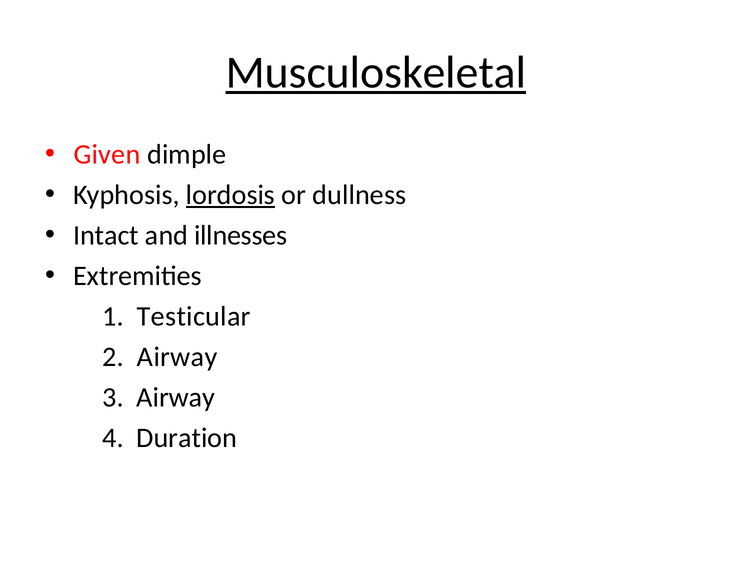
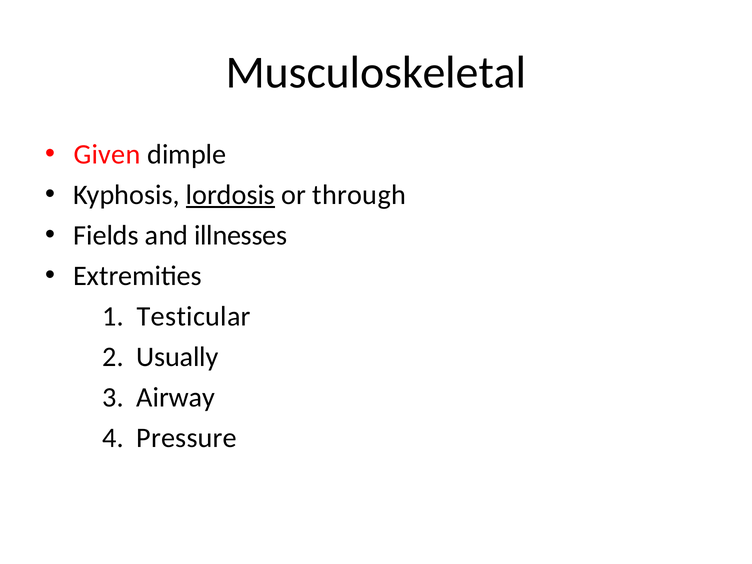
Musculoskeletal underline: present -> none
dullness: dullness -> through
Intact: Intact -> Fields
2 Airway: Airway -> Usually
Duration: Duration -> Pressure
